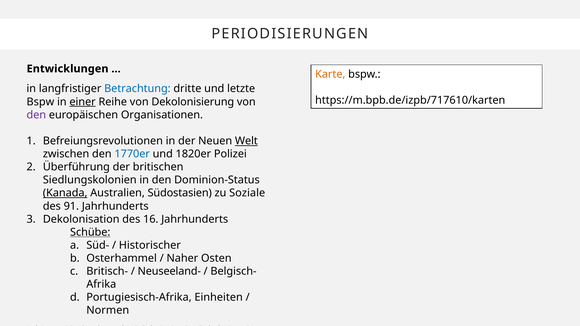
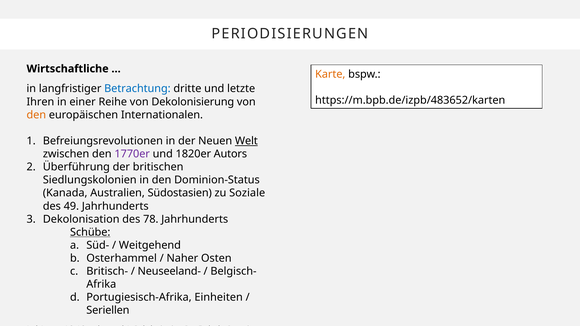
Entwicklungen: Entwicklungen -> Wirtschaftliche
https://m.bpb.de/izpb/717610/karten: https://m.bpb.de/izpb/717610/karten -> https://m.bpb.de/izpb/483652/karten
Bspw at (40, 102): Bspw -> Ihren
einer underline: present -> none
den at (36, 115) colour: purple -> orange
Organisationen: Organisationen -> Internationalen
1770er colour: blue -> purple
Polizei: Polizei -> Autors
Kanada underline: present -> none
91: 91 -> 49
16: 16 -> 78
Historischer: Historischer -> Weitgehend
Normen: Normen -> Seriellen
